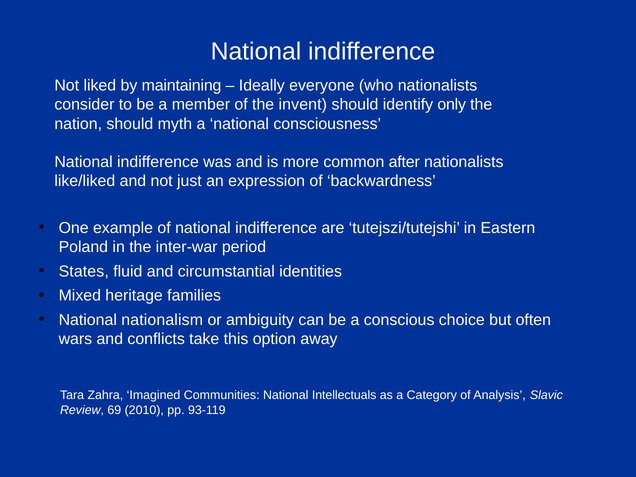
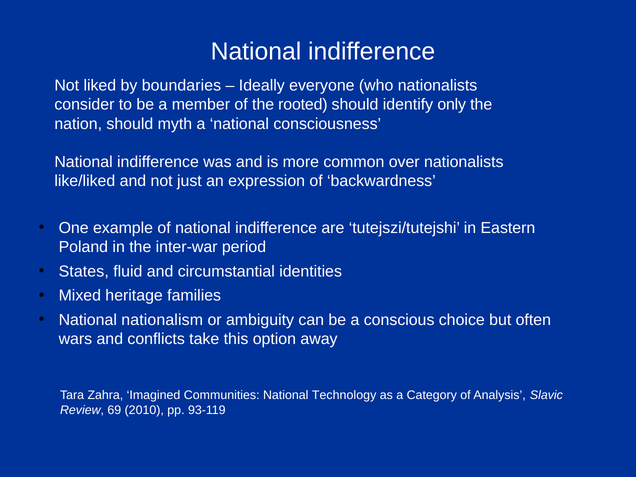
maintaining: maintaining -> boundaries
invent: invent -> rooted
after: after -> over
Intellectuals: Intellectuals -> Technology
